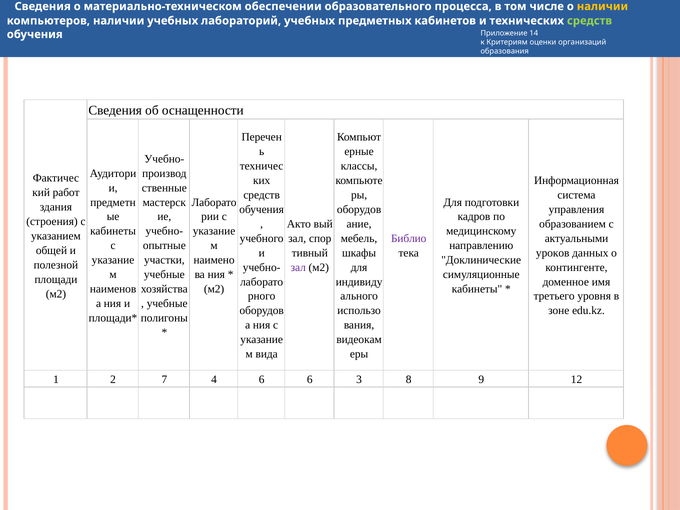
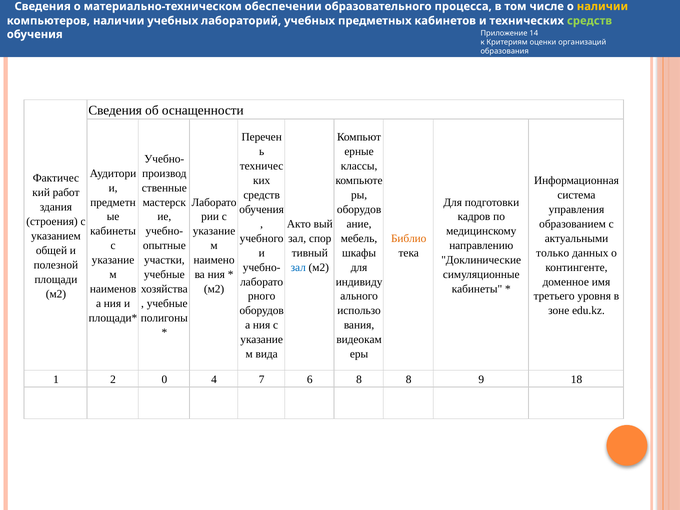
Библио colour: purple -> orange
уроков: уроков -> только
зал at (298, 267) colour: purple -> blue
7: 7 -> 0
4 6: 6 -> 7
6 3: 3 -> 8
12: 12 -> 18
